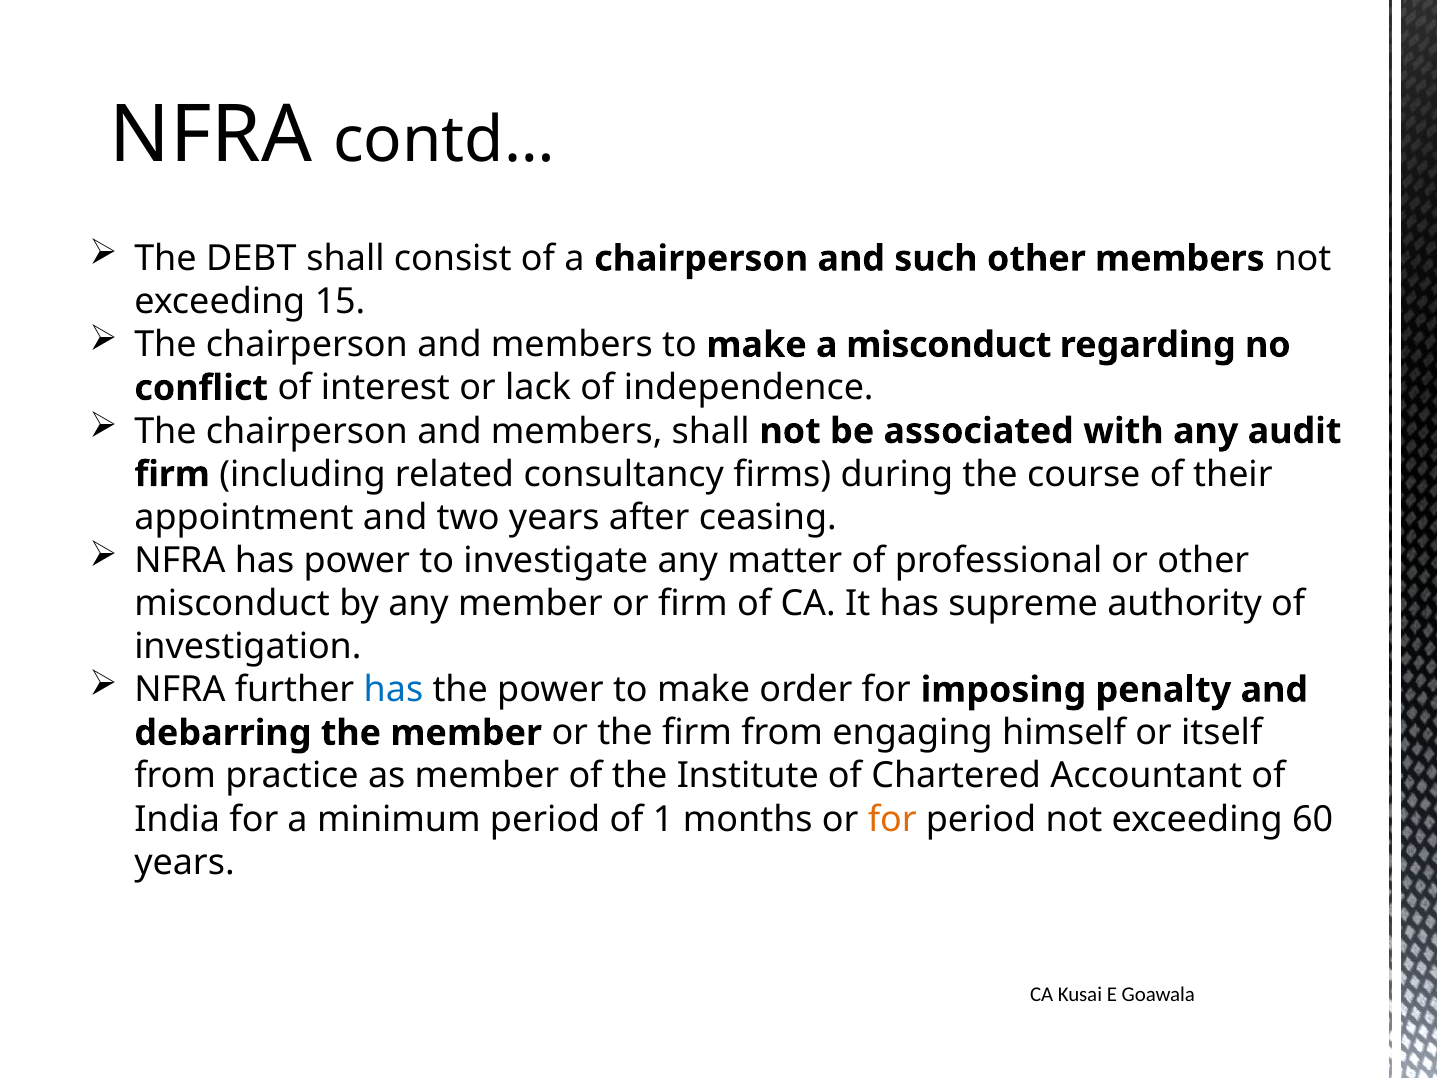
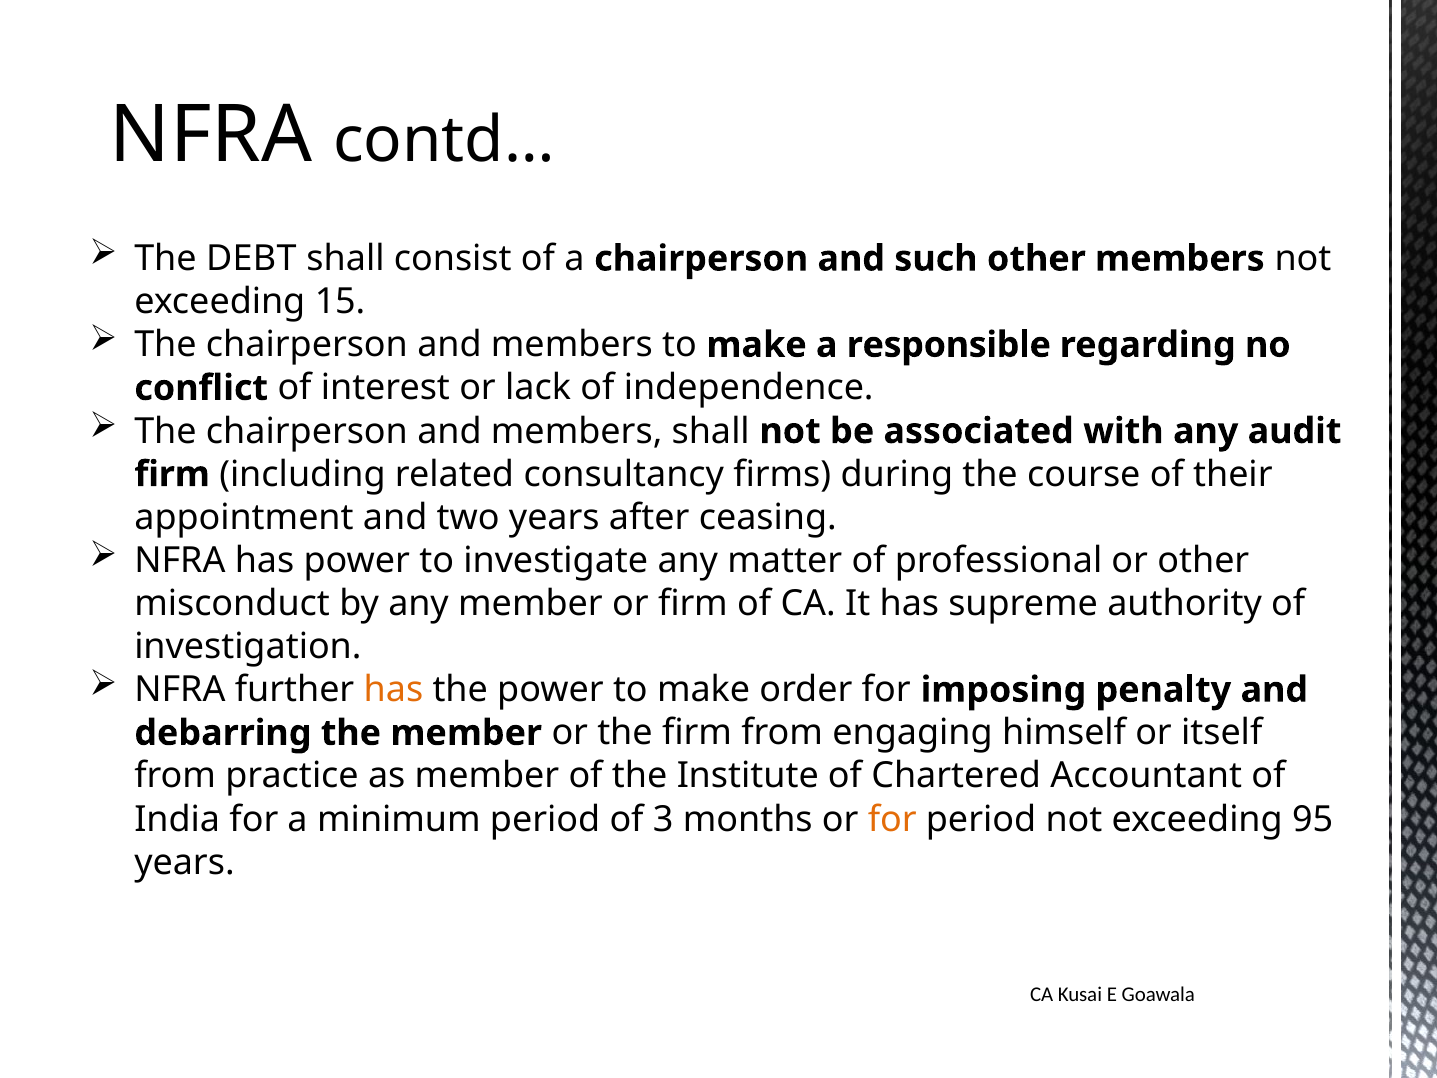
a misconduct: misconduct -> responsible
has at (393, 690) colour: blue -> orange
1: 1 -> 3
60: 60 -> 95
